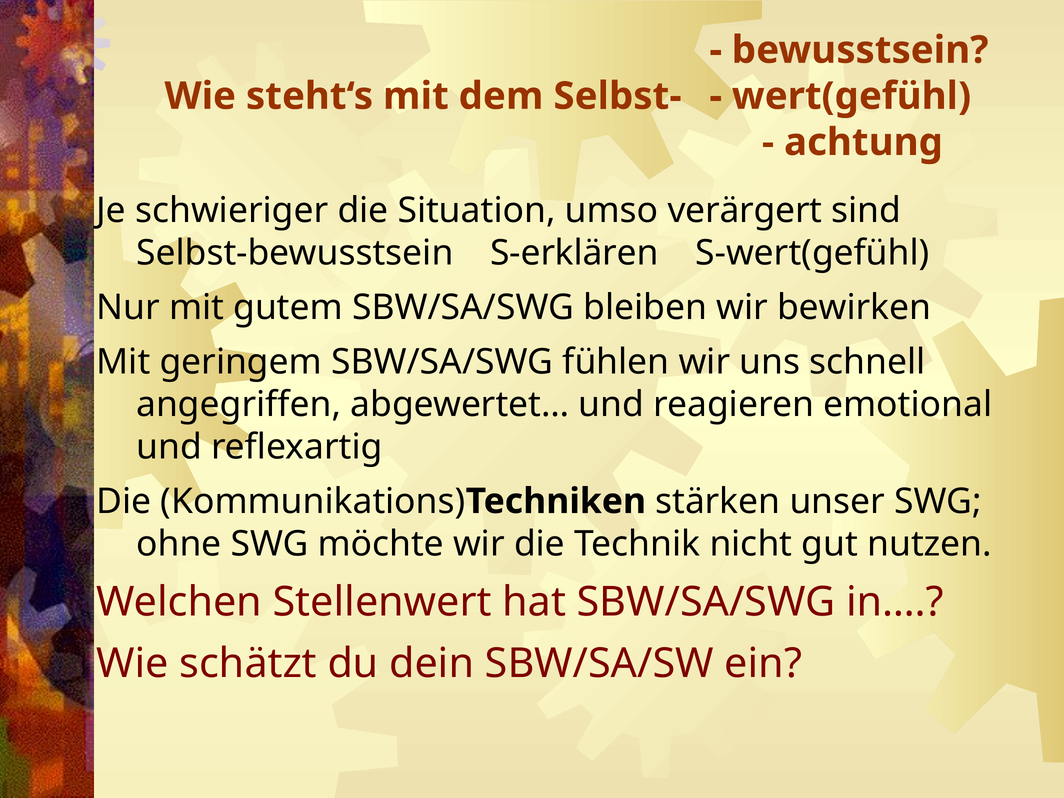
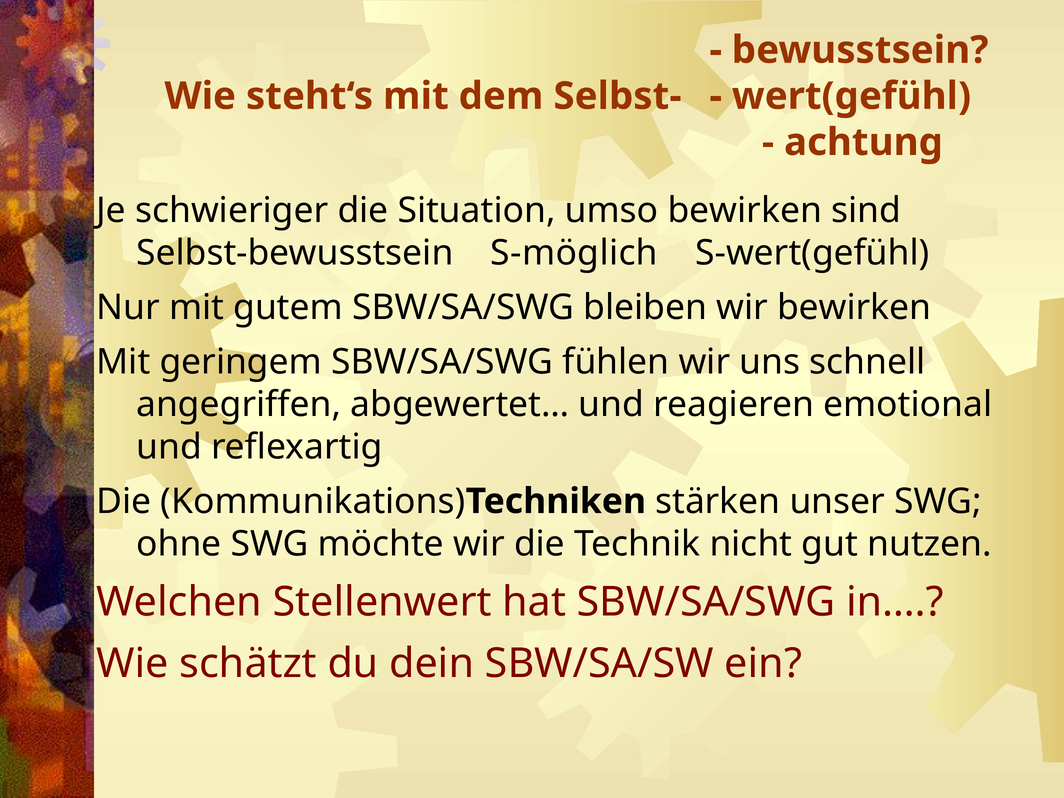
umso verärgert: verärgert -> bewirken
S-erklären: S-erklären -> S-möglich
